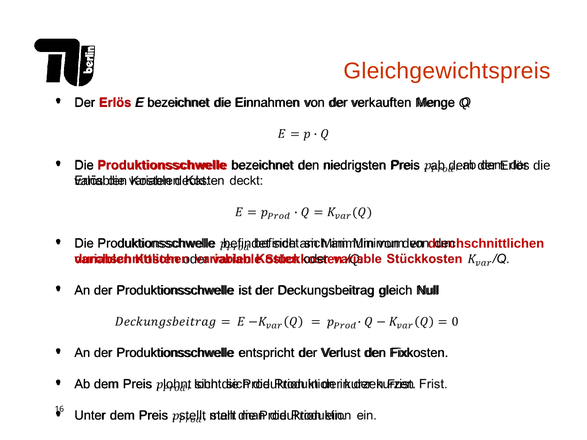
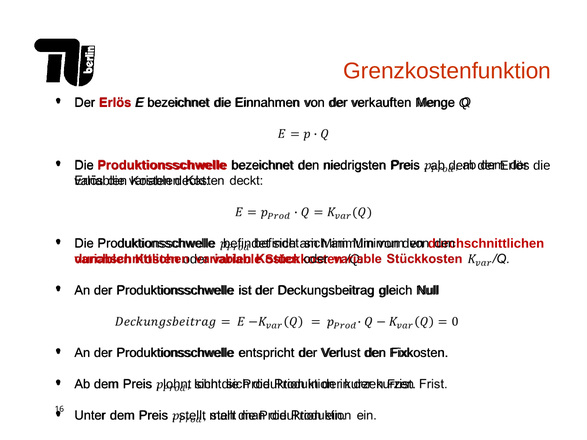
Gleichgewichtspreis: Gleichgewichtspreis -> Grenzkostenfunktion
